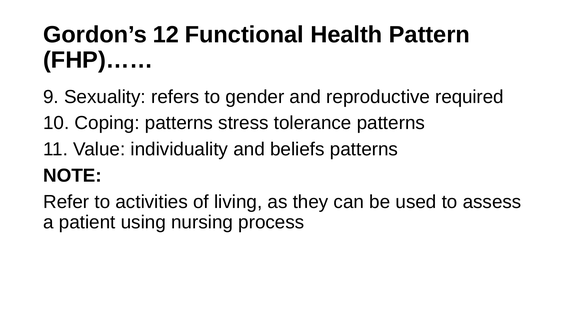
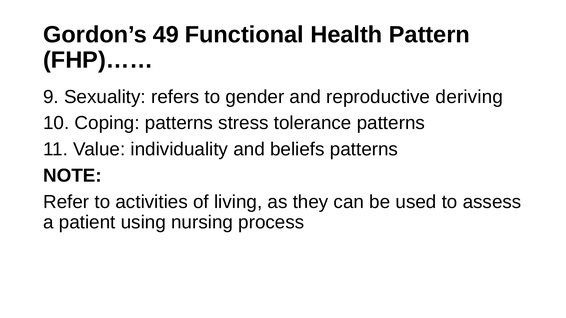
12: 12 -> 49
required: required -> deriving
